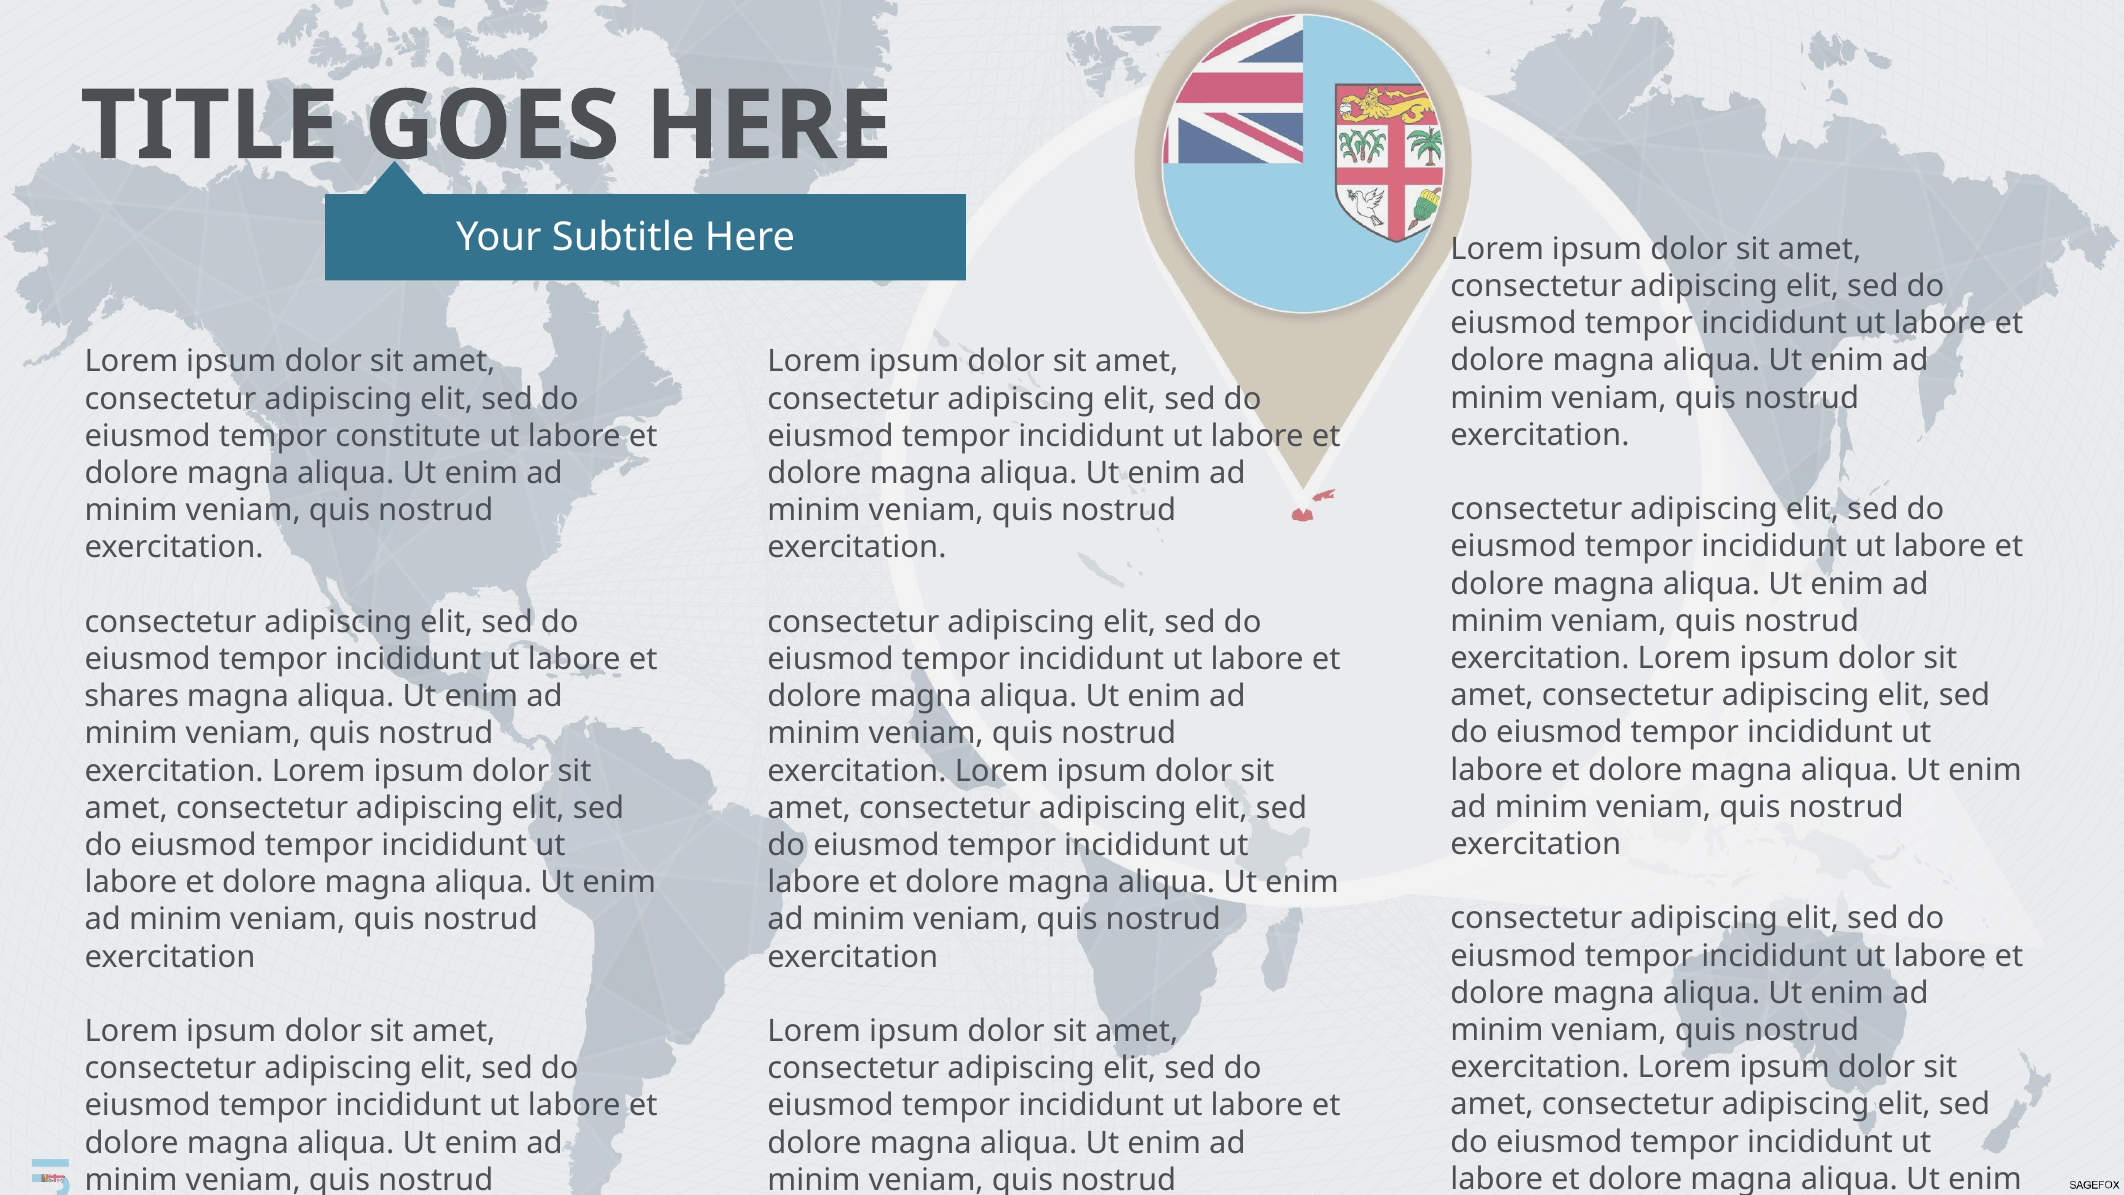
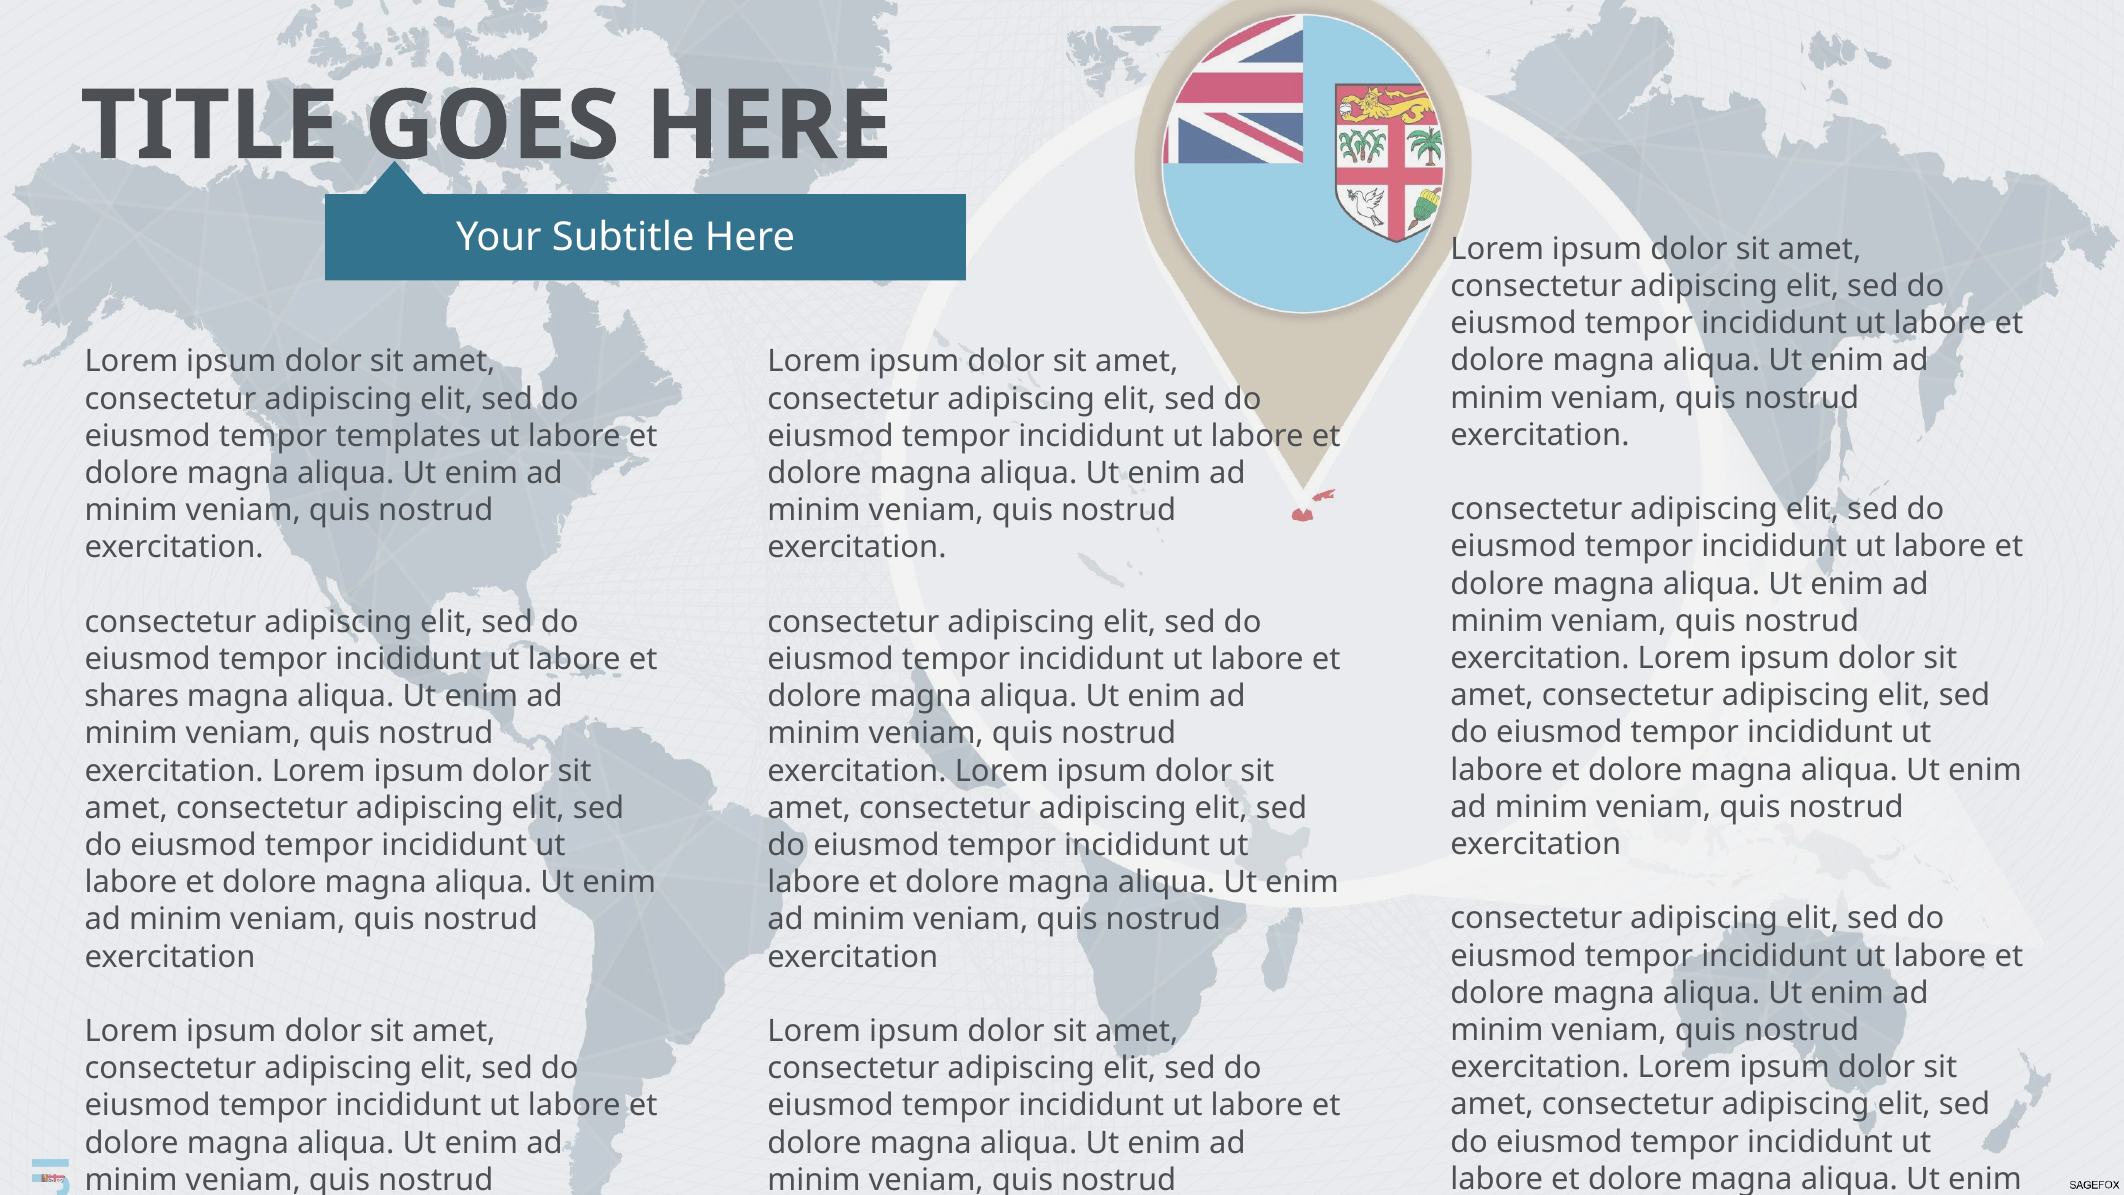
constitute: constitute -> templates
